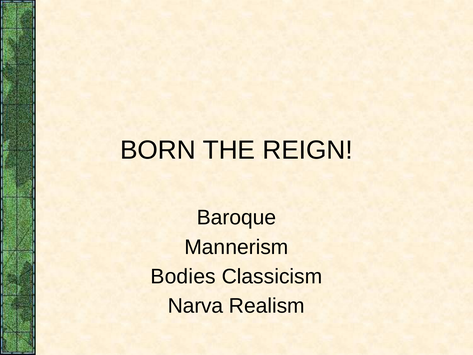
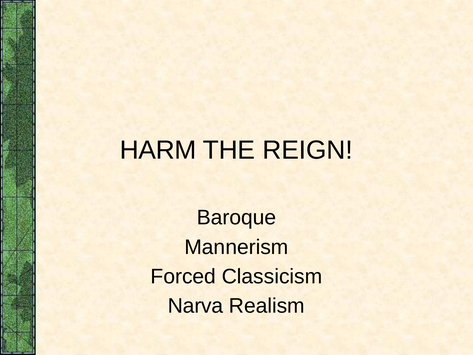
BORN: BORN -> HARM
Bodies: Bodies -> Forced
